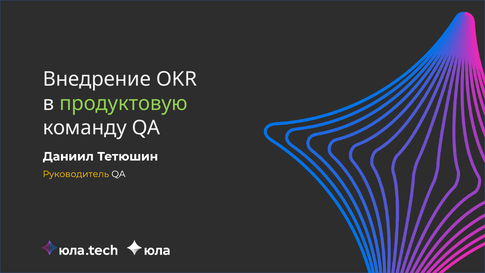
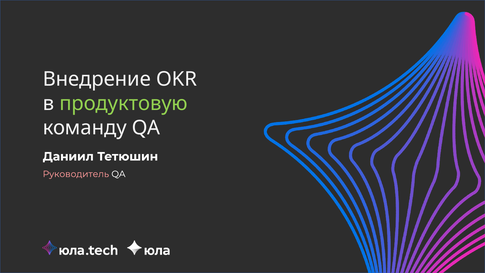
Руководитель colour: yellow -> pink
